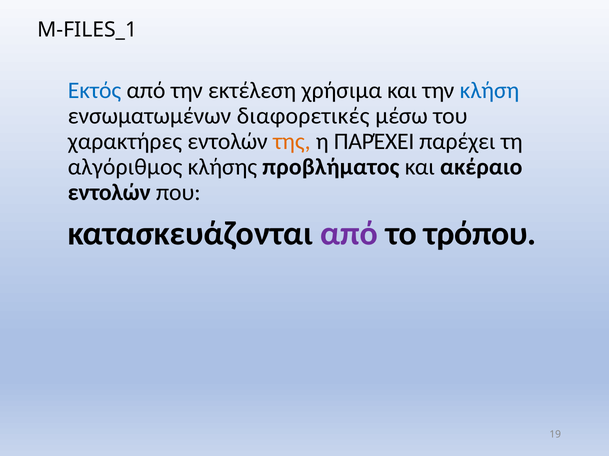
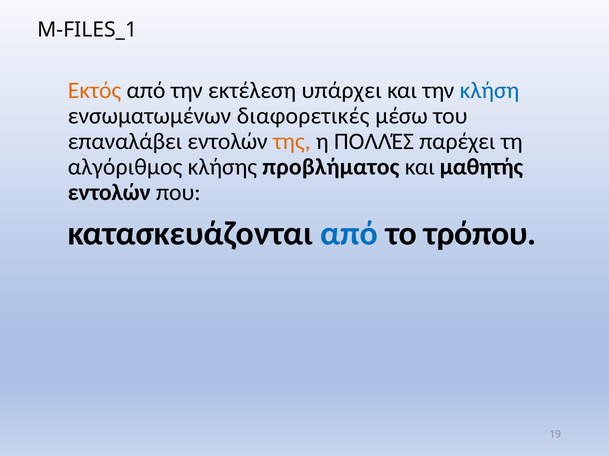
Εκτός colour: blue -> orange
χρήσιμα: χρήσιμα -> υπάρχει
χαρακτήρες: χαρακτήρες -> επαναλάβει
η ΠΑΡΈΧΕΙ: ΠΑΡΈΧΕΙ -> ΠΟΛΛΈΣ
ακέραιο: ακέραιο -> μαθητής
από at (349, 234) colour: purple -> blue
